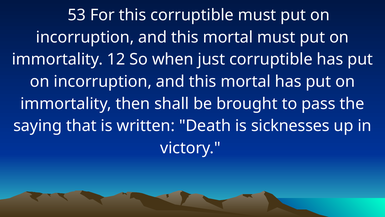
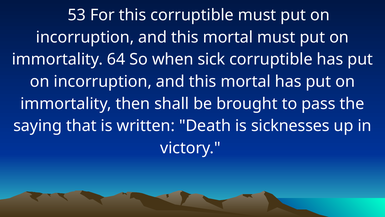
12: 12 -> 64
just: just -> sick
